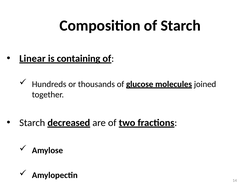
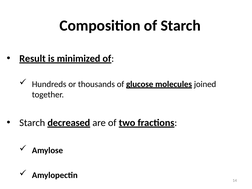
Linear: Linear -> Result
containing: containing -> minimized
